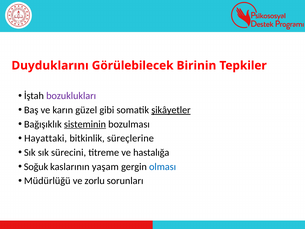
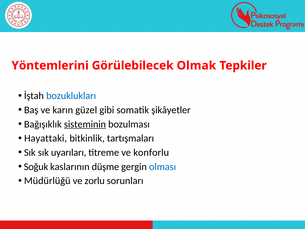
Duyduklarını: Duyduklarını -> Yöntemlerini
Birinin: Birinin -> Olmak
bozuklukları colour: purple -> blue
şikâyetler underline: present -> none
süreçlerine: süreçlerine -> tartışmaları
sürecini: sürecini -> uyarıları
hastalığa: hastalığa -> konforlu
yaşam: yaşam -> düşme
